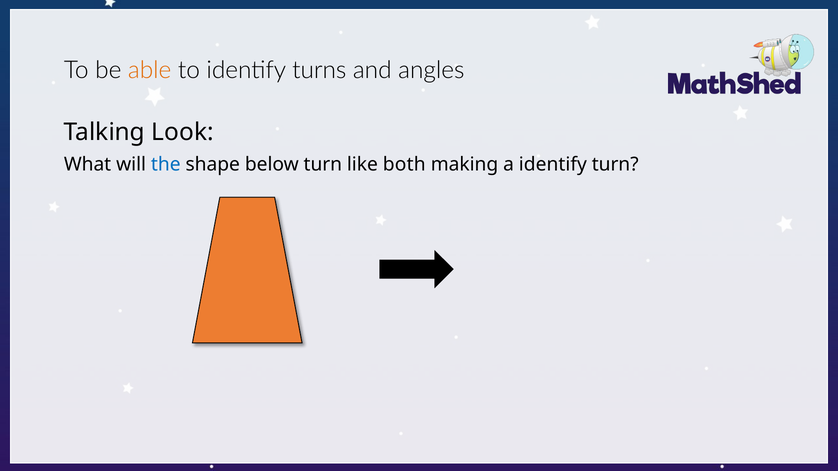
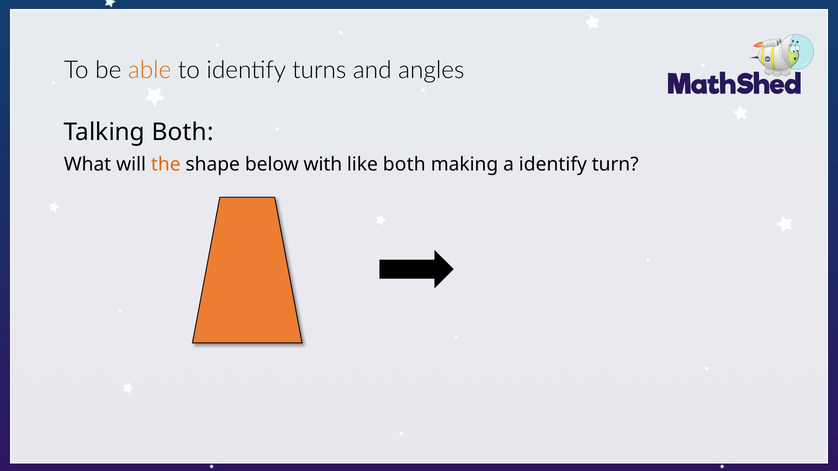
Talking Look: Look -> Both
the colour: blue -> orange
below turn: turn -> with
